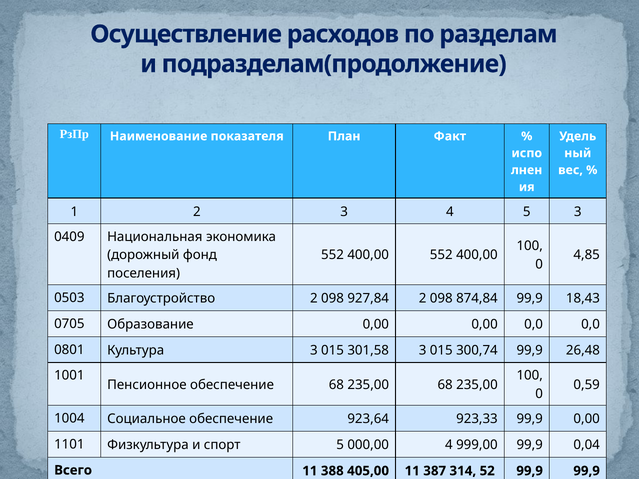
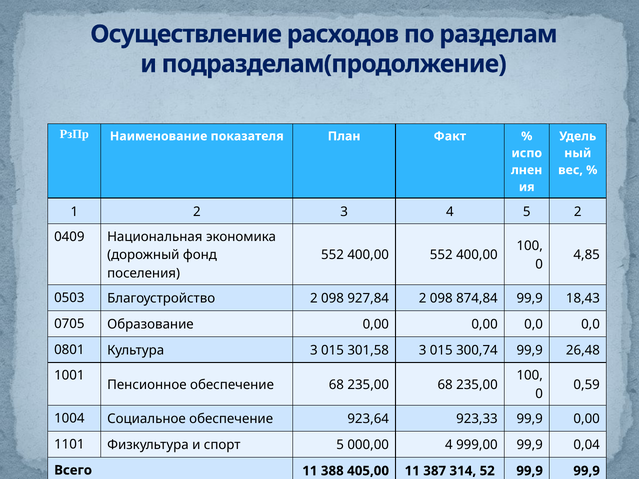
5 3: 3 -> 2
